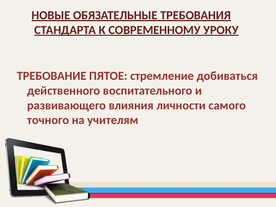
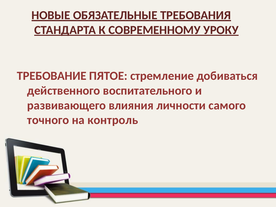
учителям: учителям -> контроль
